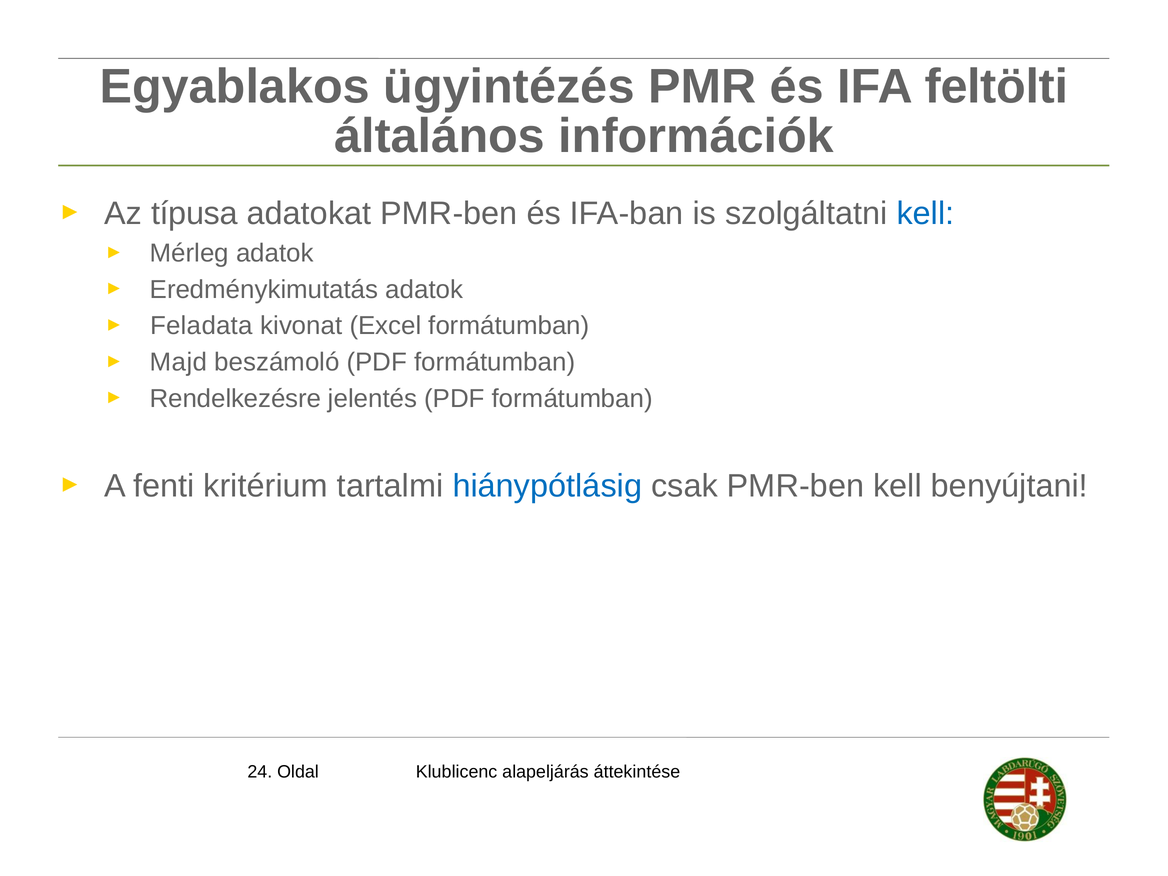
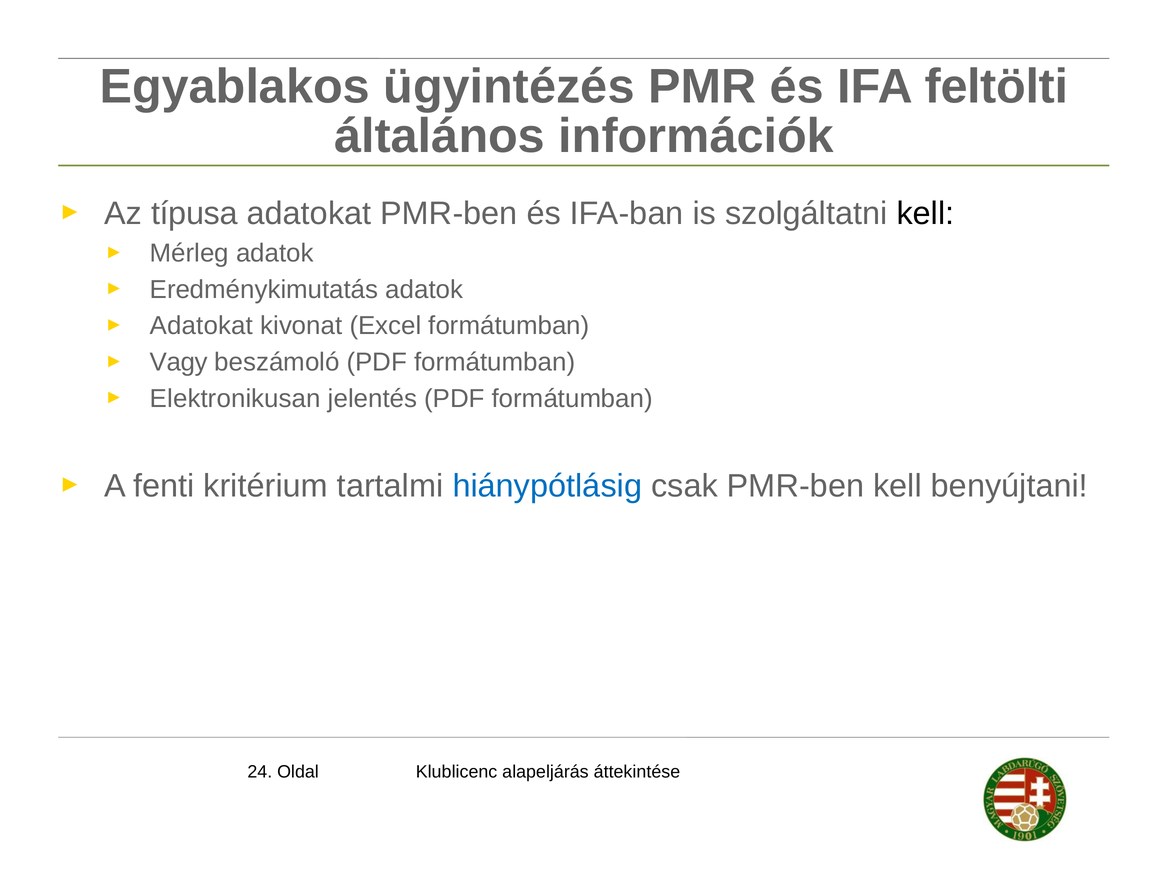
kell at (925, 213) colour: blue -> black
Feladata at (201, 326): Feladata -> Adatokat
Majd: Majd -> Vagy
Rendelkezésre: Rendelkezésre -> Elektronikusan
